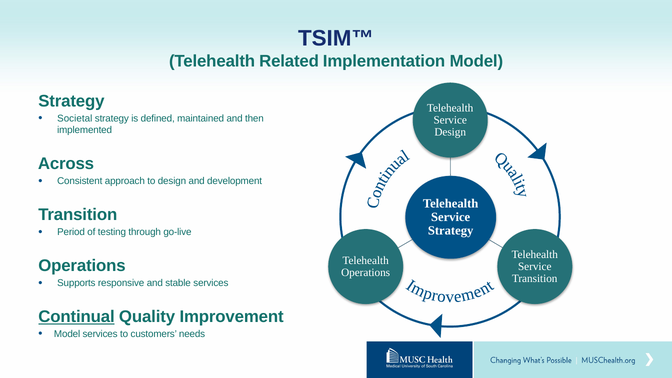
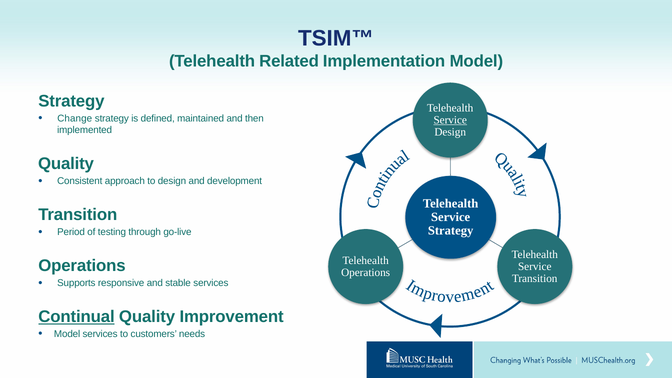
Societal: Societal -> Change
Service at (450, 120) underline: none -> present
Across at (66, 164): Across -> Quality
